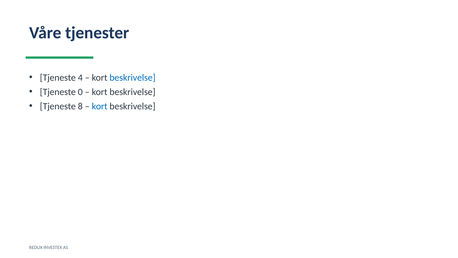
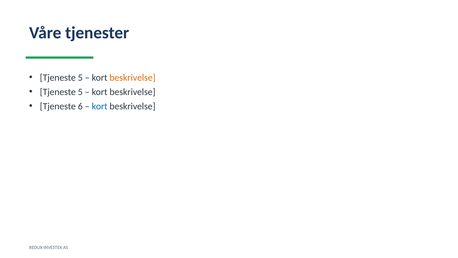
4 at (80, 78): 4 -> 5
beskrivelse at (133, 78) colour: blue -> orange
0 at (80, 92): 0 -> 5
8: 8 -> 6
